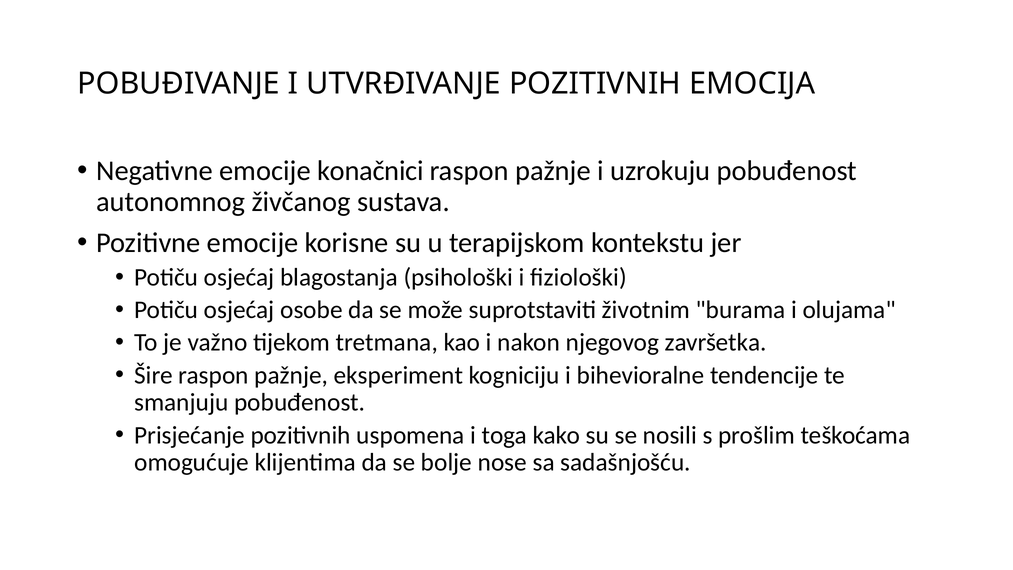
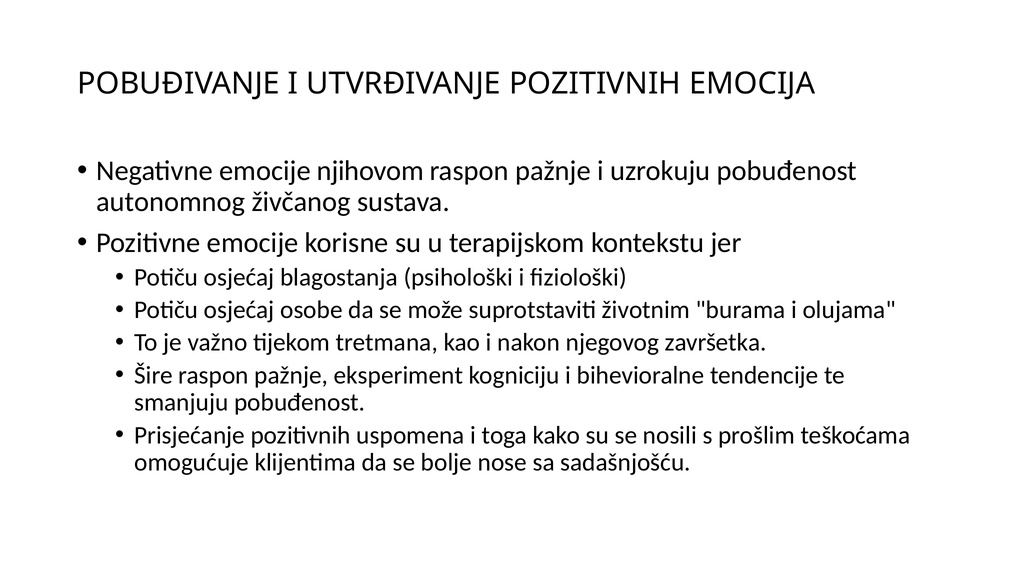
konačnici: konačnici -> njihovom
